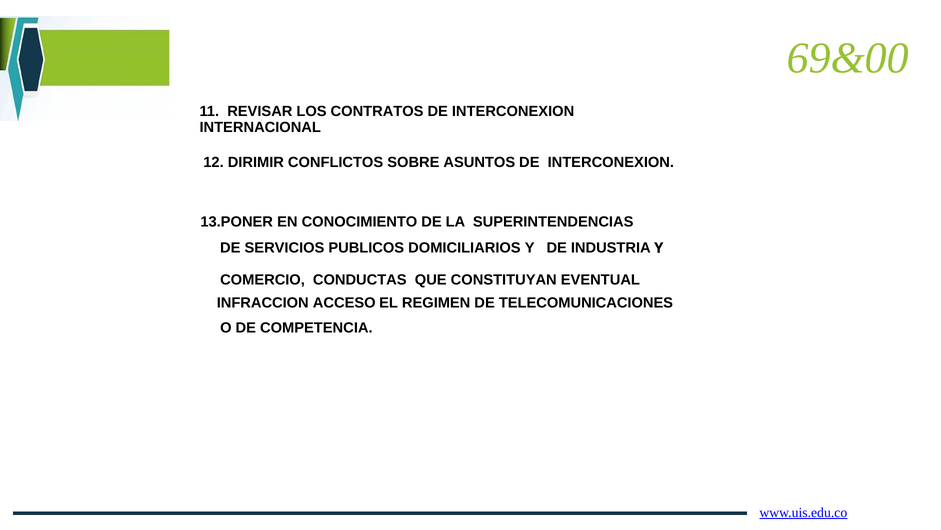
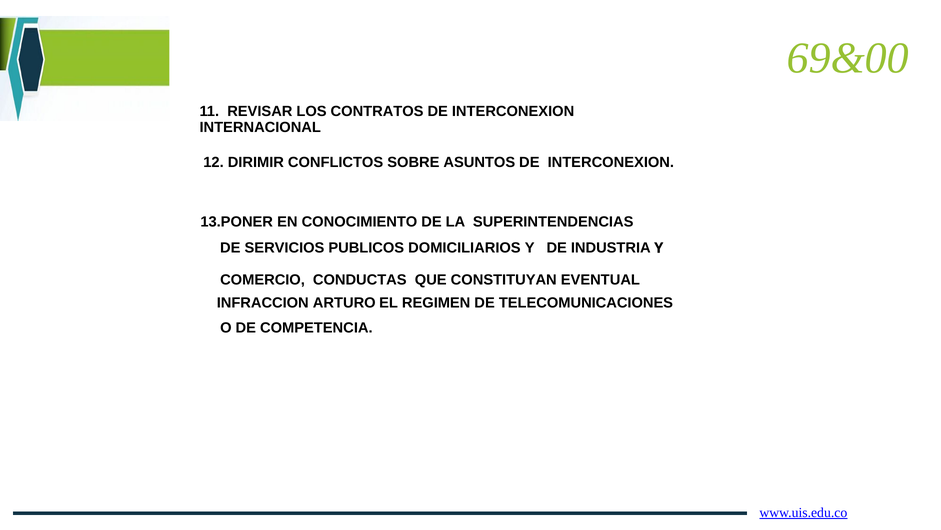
ACCESO: ACCESO -> ARTURO
